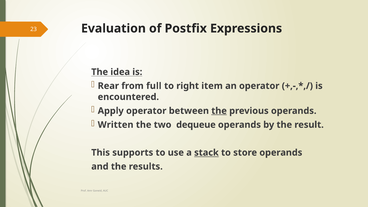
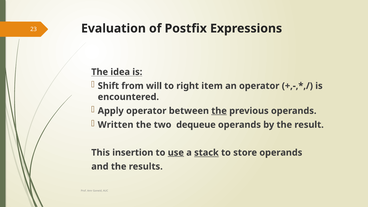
Rear: Rear -> Shift
full: full -> will
supports: supports -> insertion
use underline: none -> present
